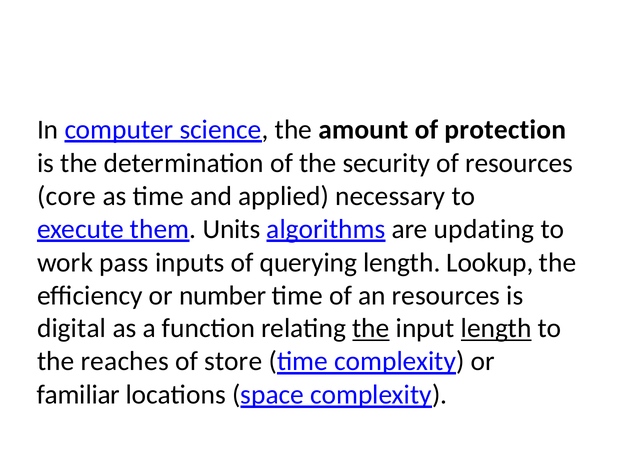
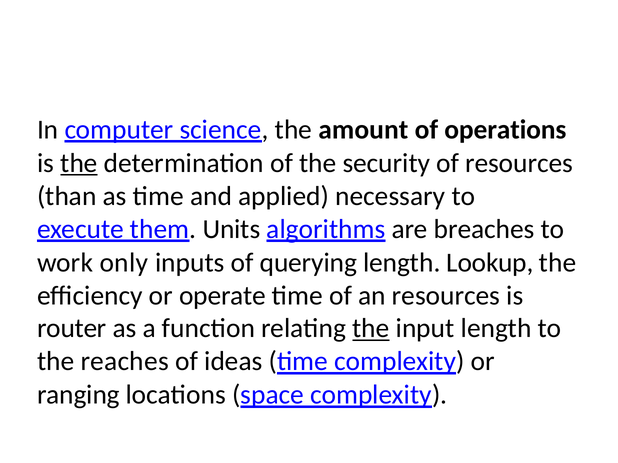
protection: protection -> operations
the at (79, 163) underline: none -> present
core: core -> than
updating: updating -> breaches
pass: pass -> only
number: number -> operate
digital: digital -> router
length at (496, 329) underline: present -> none
store: store -> ideas
familiar: familiar -> ranging
